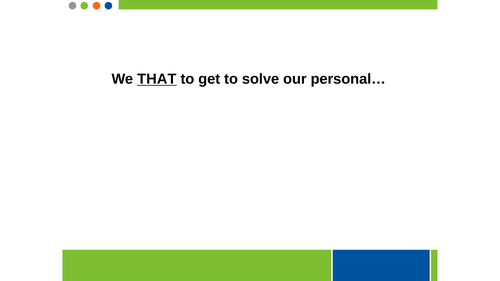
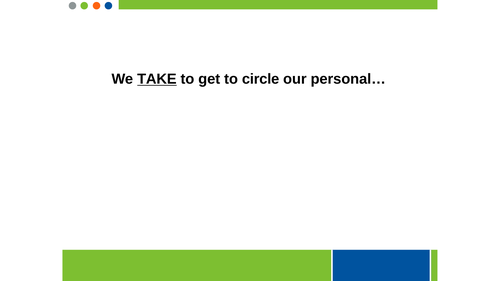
THAT: THAT -> TAKE
solve: solve -> circle
